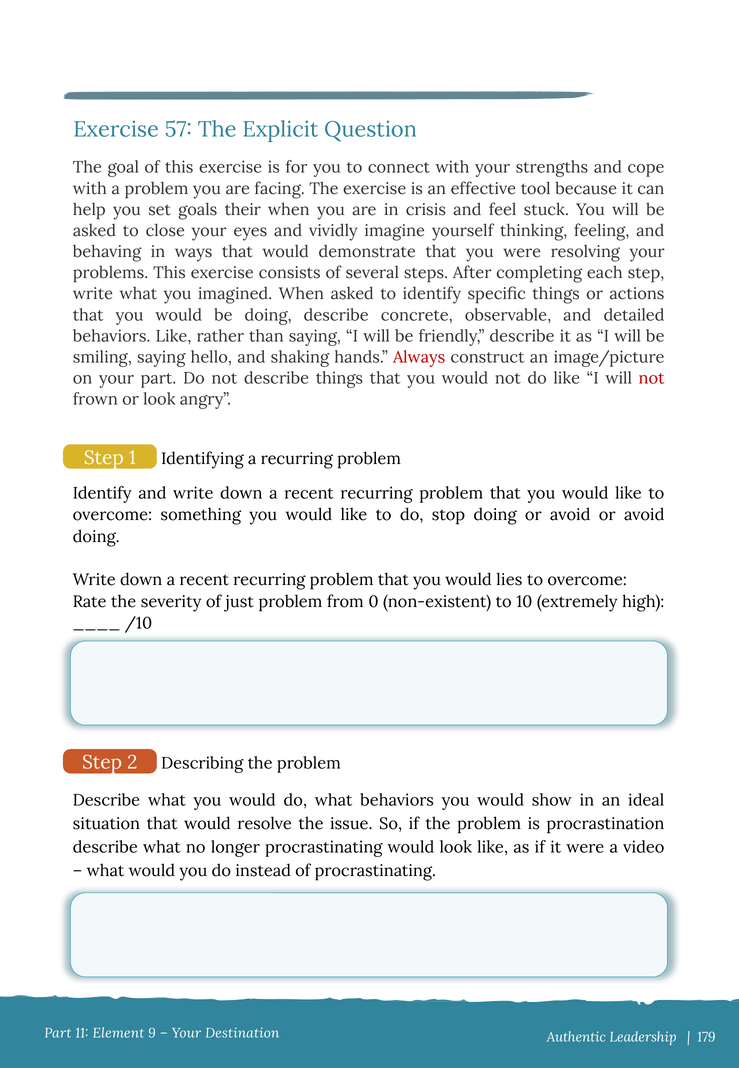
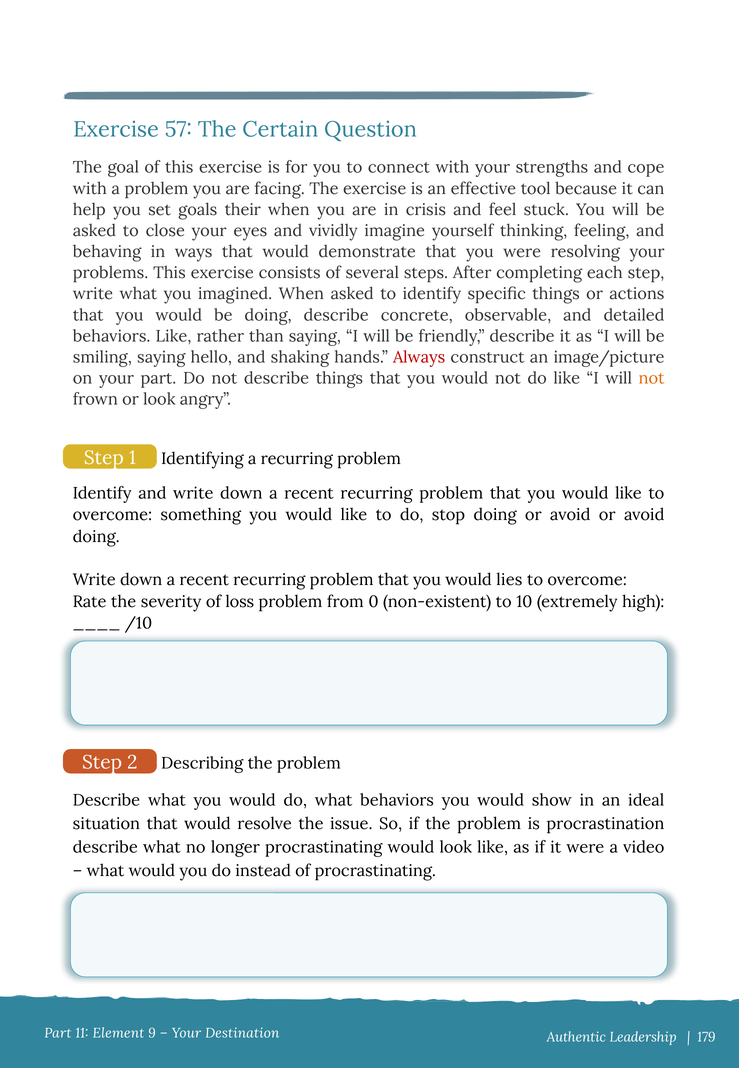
Explicit: Explicit -> Certain
not at (652, 378) colour: red -> orange
just: just -> loss
